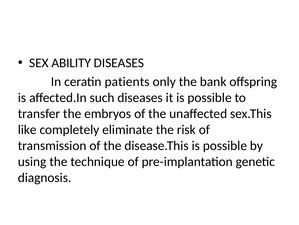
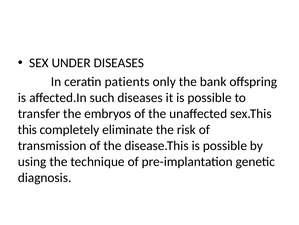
ABILITY: ABILITY -> UNDER
like: like -> this
